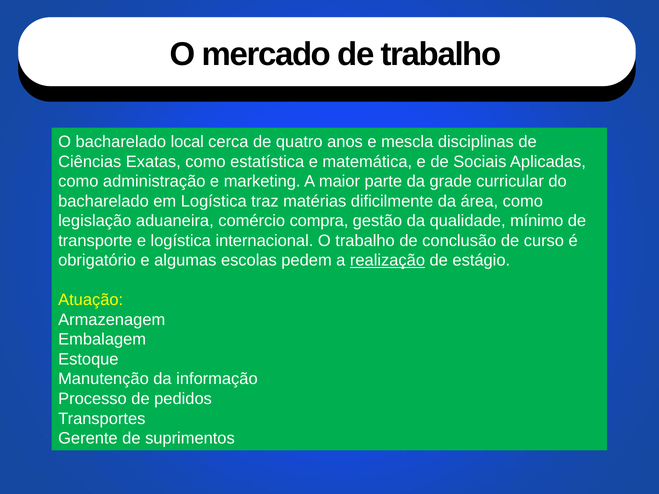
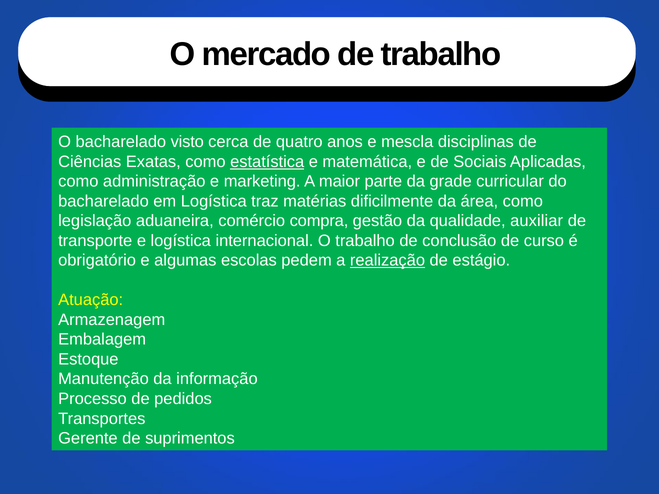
local: local -> visto
estatística underline: none -> present
mínimo: mínimo -> auxiliar
